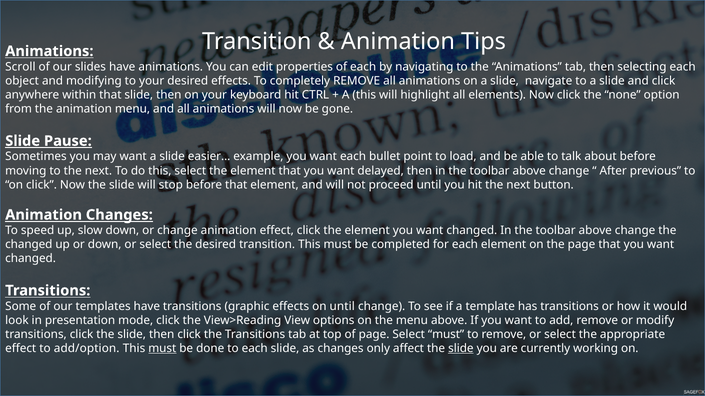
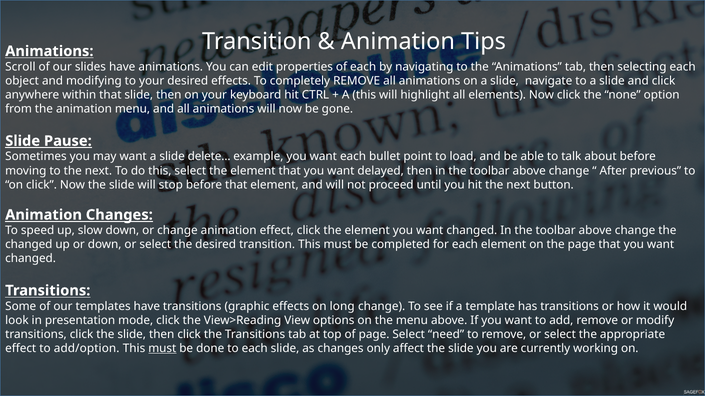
easier…: easier… -> delete…
on until: until -> long
Select must: must -> need
slide at (461, 349) underline: present -> none
